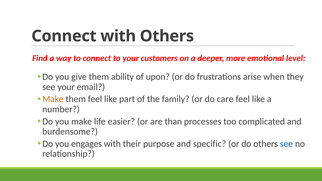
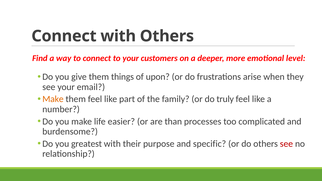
ability: ability -> things
care: care -> truly
engages: engages -> greatest
see at (286, 144) colour: blue -> red
